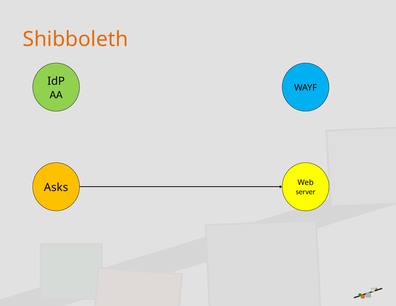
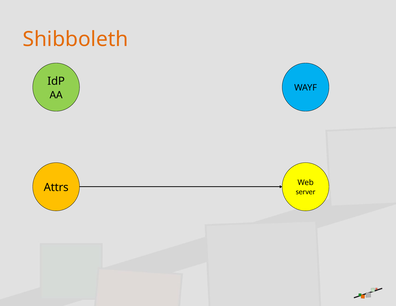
Asks: Asks -> Attrs
